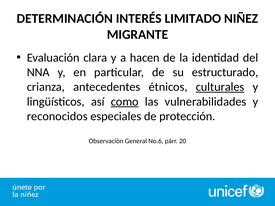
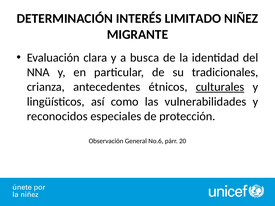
hacen: hacen -> busca
estructurado: estructurado -> tradicionales
como underline: present -> none
